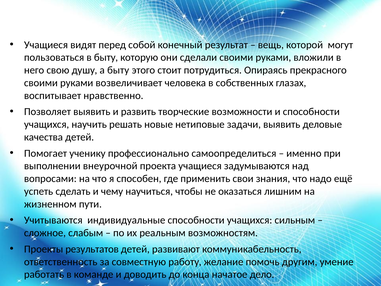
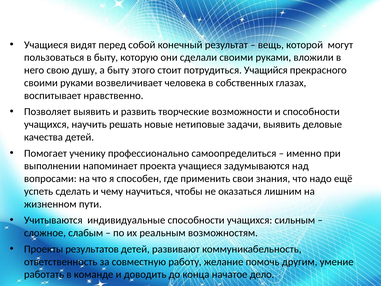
Опираясь: Опираясь -> Учащийся
внеурочной: внеурочной -> напоминает
